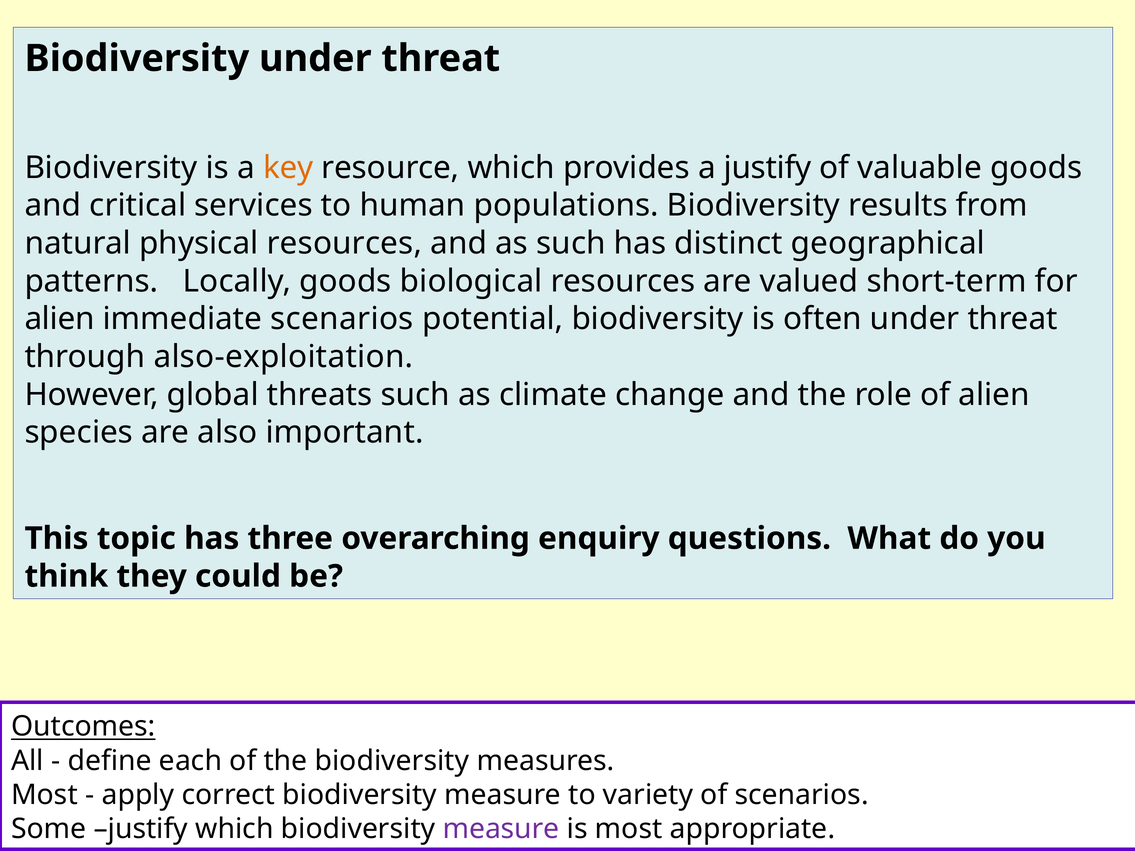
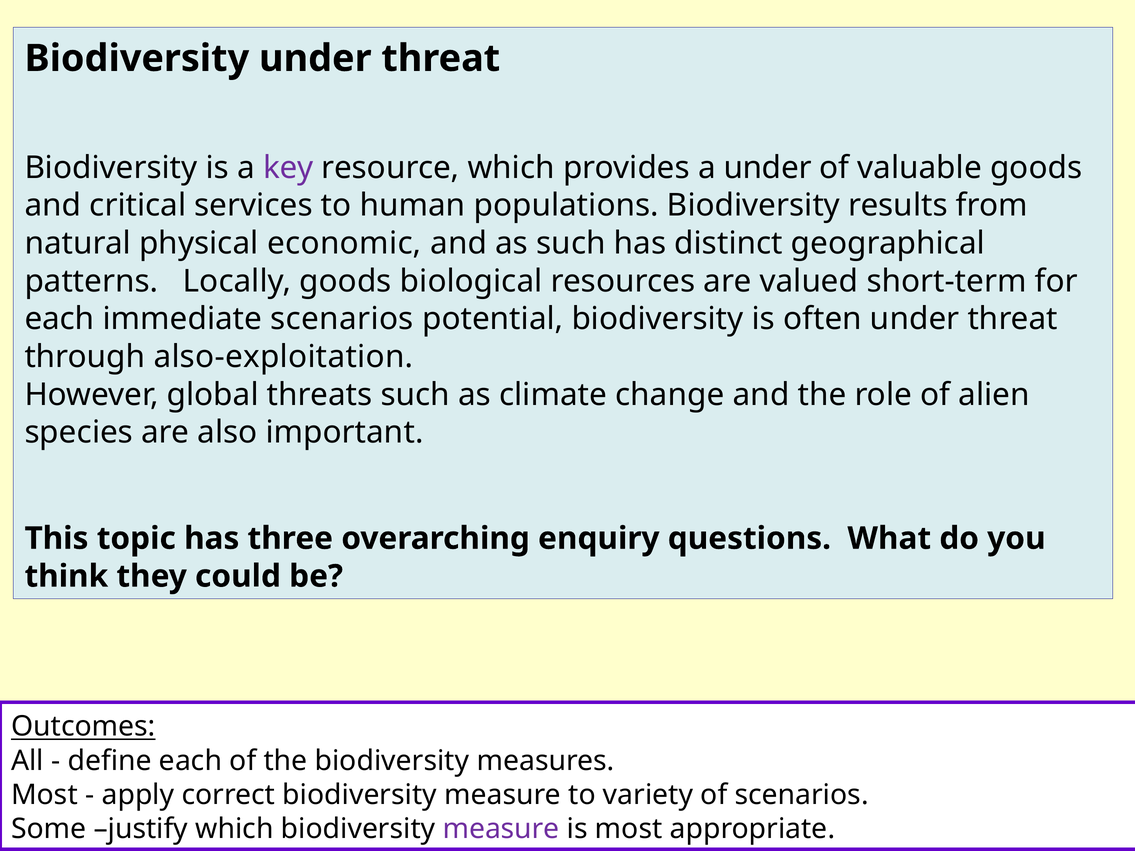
key colour: orange -> purple
a justify: justify -> under
physical resources: resources -> economic
alien at (60, 319): alien -> each
